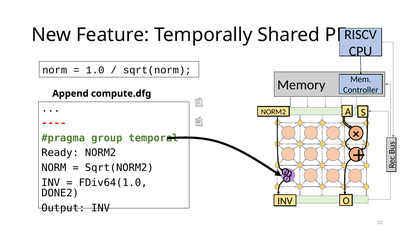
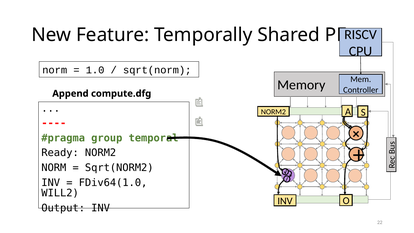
DONE2: DONE2 -> WILL2
